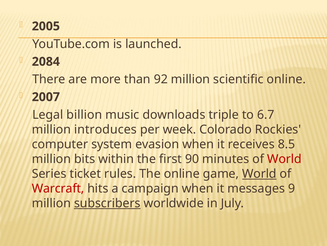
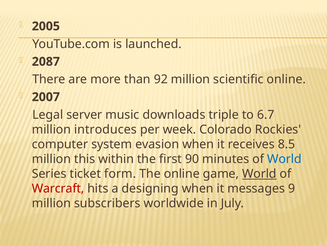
2084: 2084 -> 2087
billion: billion -> server
bits: bits -> this
World at (284, 159) colour: red -> blue
rules: rules -> form
campaign: campaign -> designing
subscribers underline: present -> none
